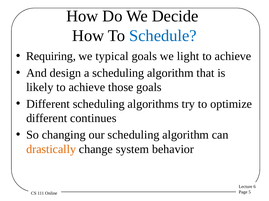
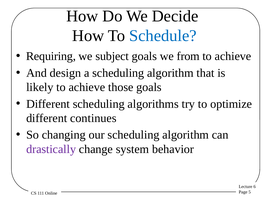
typical: typical -> subject
light: light -> from
drastically colour: orange -> purple
